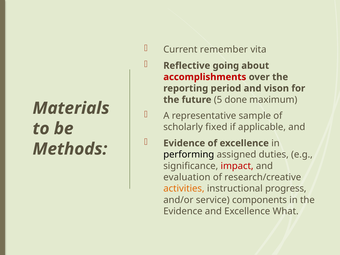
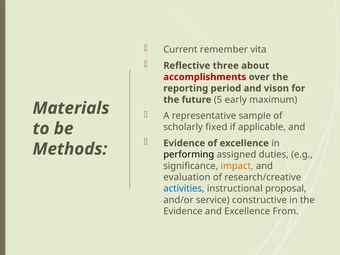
going: going -> three
done: done -> early
impact colour: red -> orange
activities colour: orange -> blue
progress: progress -> proposal
components: components -> constructive
What: What -> From
